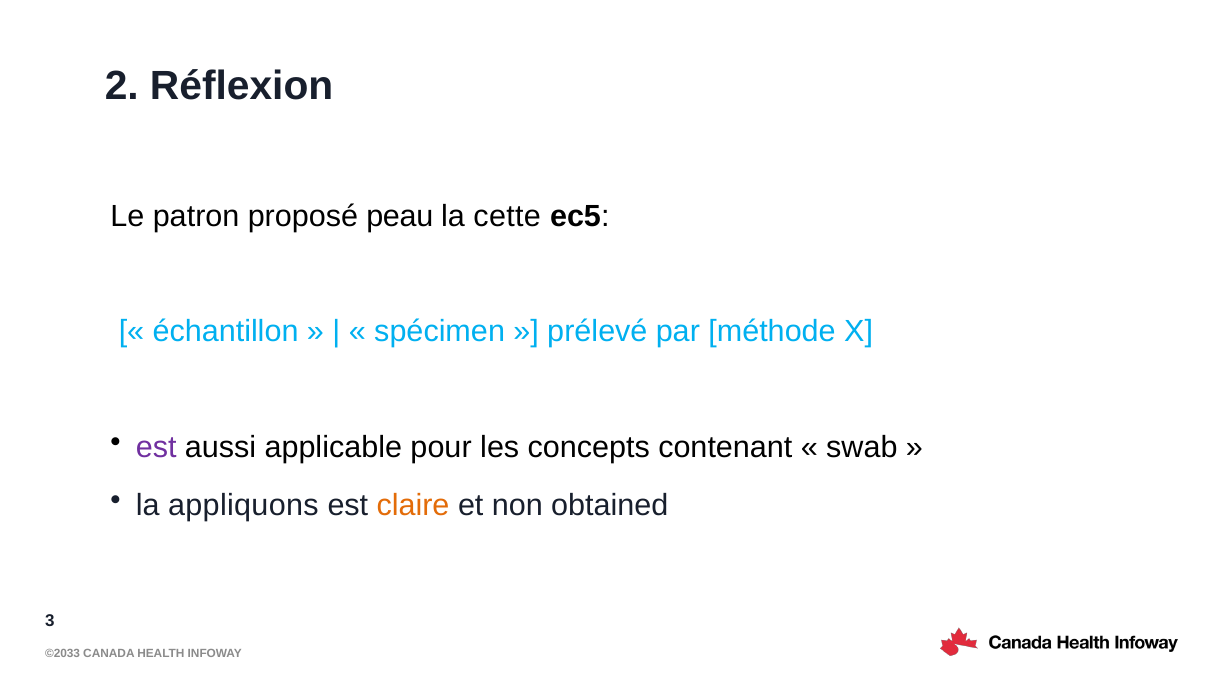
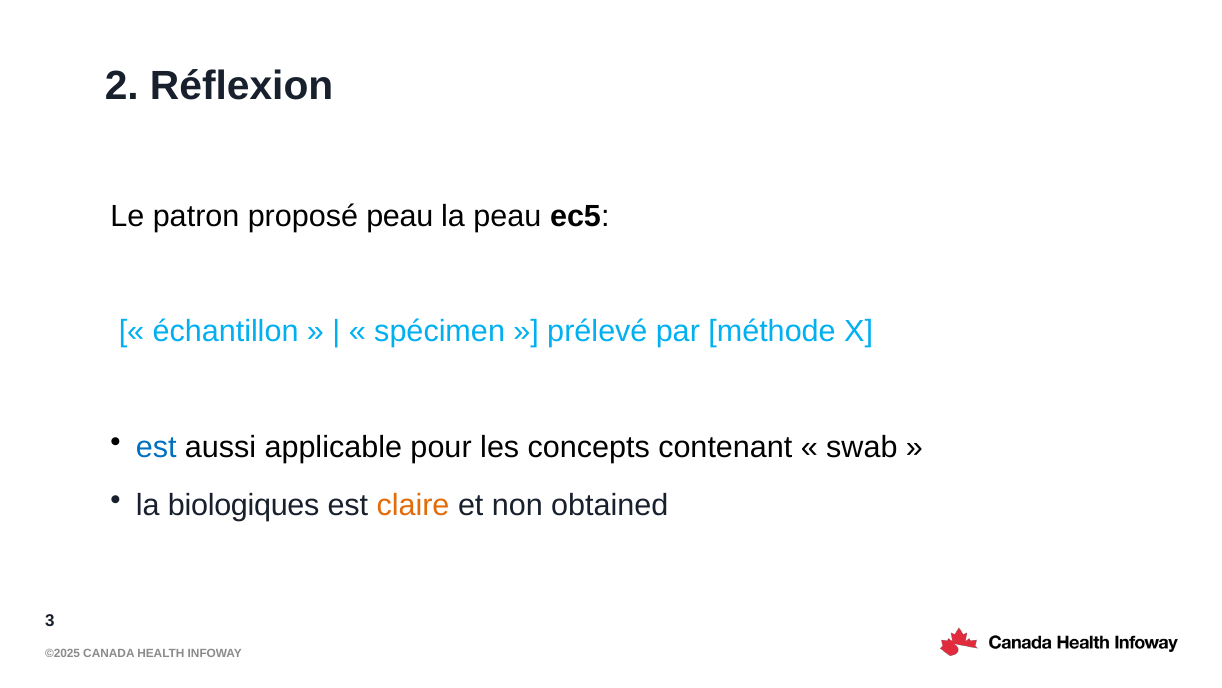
la cette: cette -> peau
est at (156, 447) colour: purple -> blue
appliquons: appliquons -> biologiques
©2033: ©2033 -> ©2025
